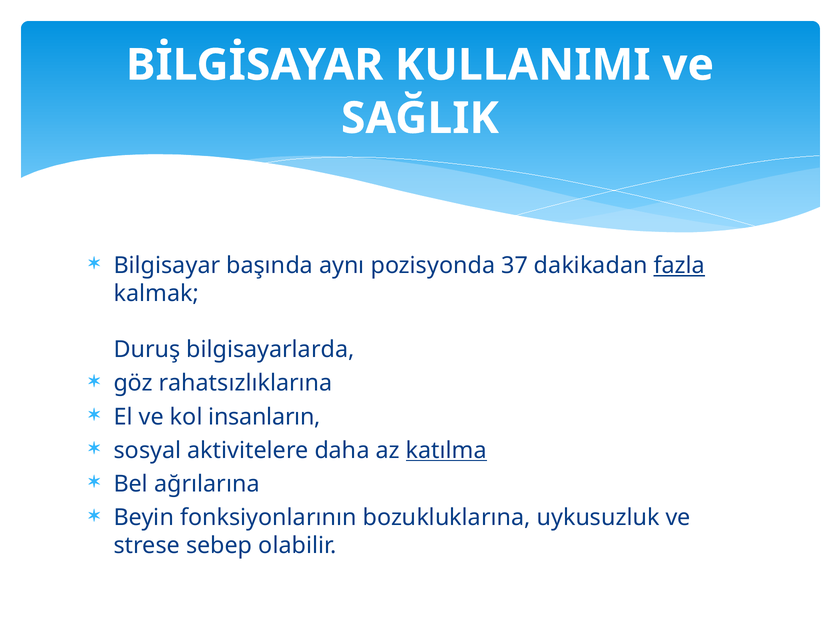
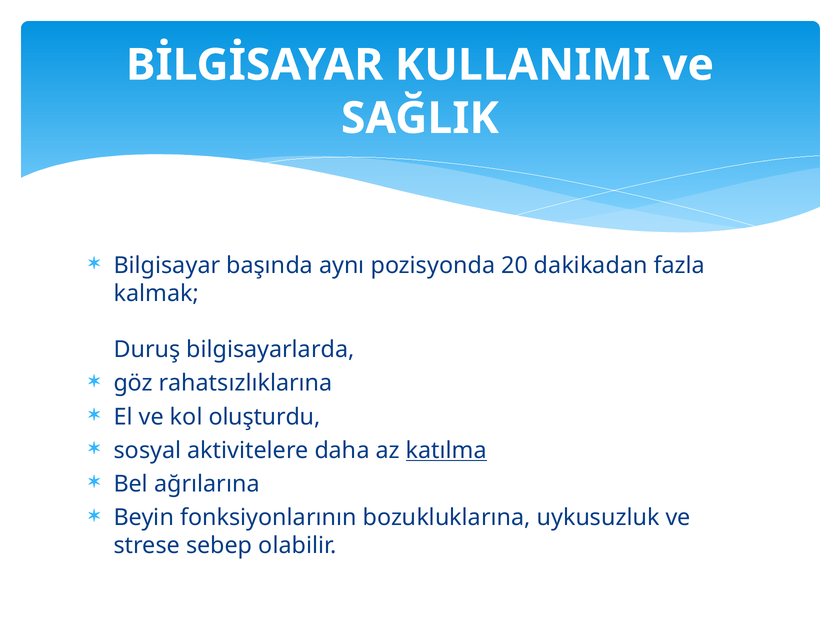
37: 37 -> 20
fazla underline: present -> none
insanların: insanların -> oluşturdu
